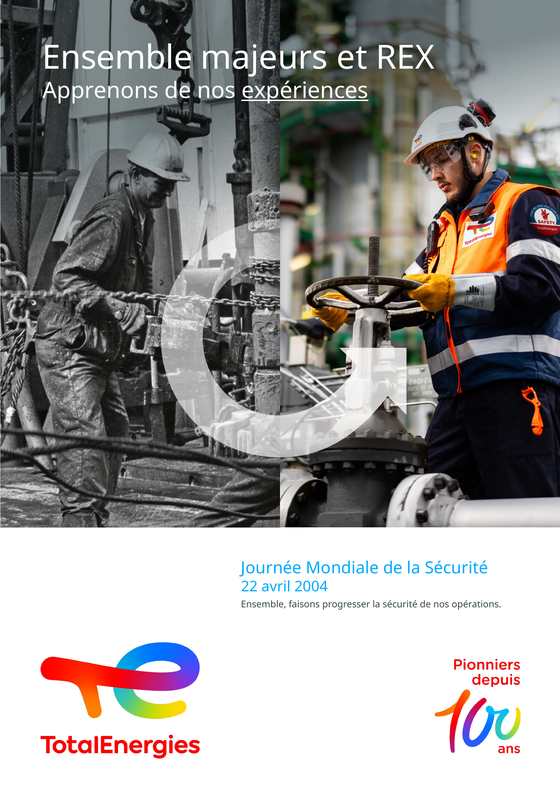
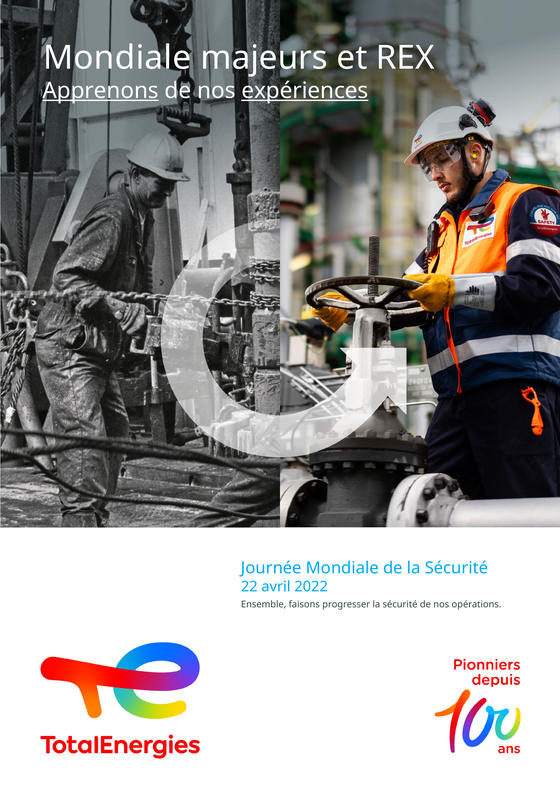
Ensemble at (117, 58): Ensemble -> Mondiale
Apprenons underline: none -> present
2004: 2004 -> 2022
